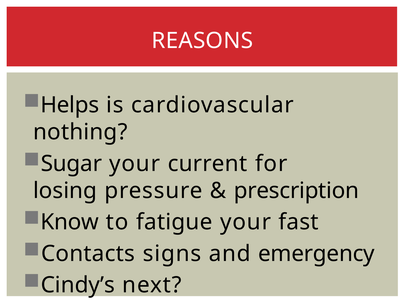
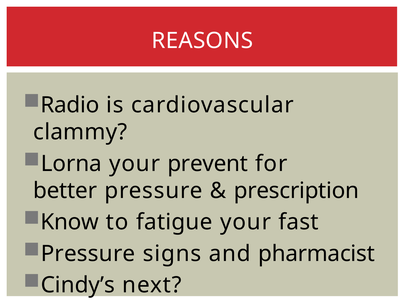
Helps: Helps -> Radio
nothing: nothing -> clammy
Sugar: Sugar -> Lorna
current: current -> prevent
losing: losing -> better
Contacts at (88, 253): Contacts -> Pressure
emergency: emergency -> pharmacist
